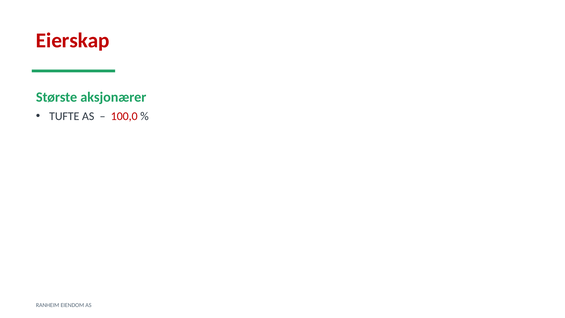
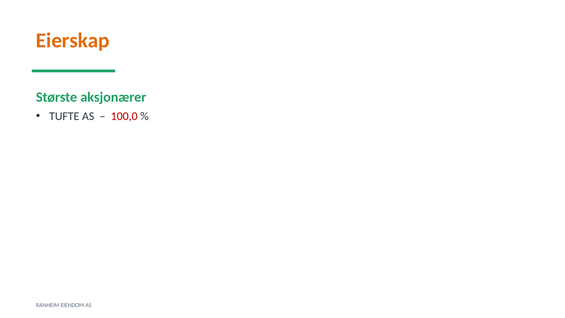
Eierskap colour: red -> orange
